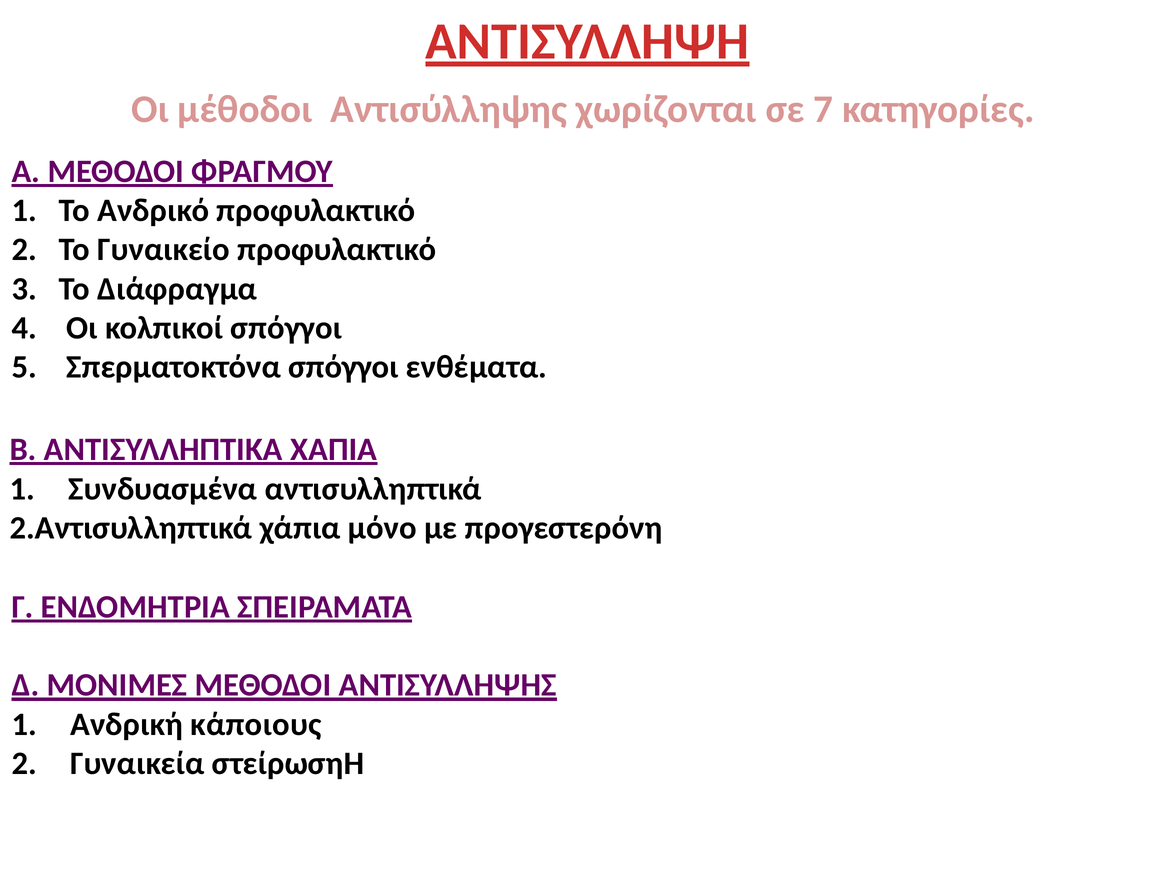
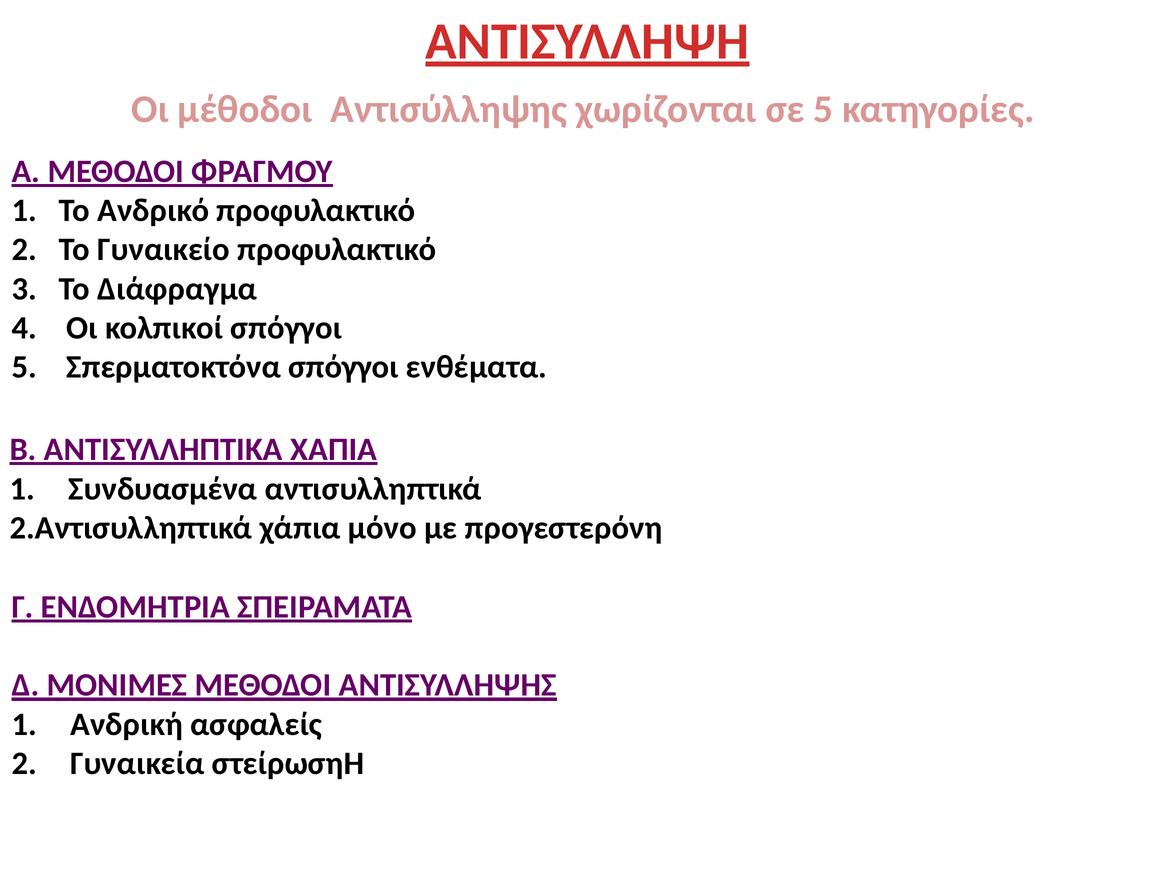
σε 7: 7 -> 5
κάποιους: κάποιους -> ασφαλείς
